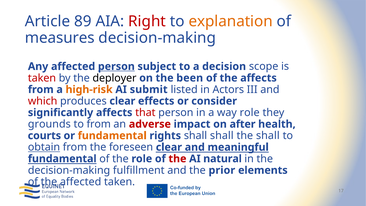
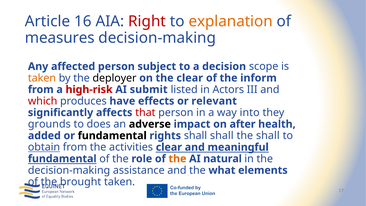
89: 89 -> 16
person at (116, 66) underline: present -> none
taken at (42, 78) colour: red -> orange
the been: been -> clear
the affects: affects -> inform
high-risk colour: orange -> red
produces clear: clear -> have
consider: consider -> relevant
way role: role -> into
to from: from -> does
adverse colour: red -> black
courts: courts -> added
fundamental at (112, 136) colour: orange -> black
foreseen: foreseen -> activities
the at (177, 159) colour: red -> orange
fulfillment: fulfillment -> assistance
prior: prior -> what
the affected: affected -> brought
